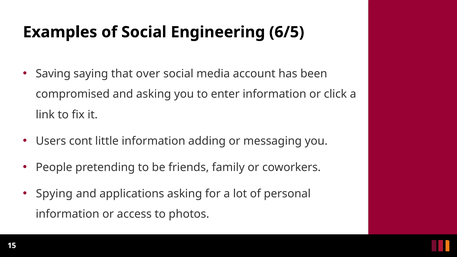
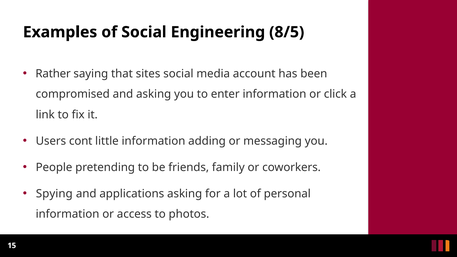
6/5: 6/5 -> 8/5
Saving: Saving -> Rather
over: over -> sites
